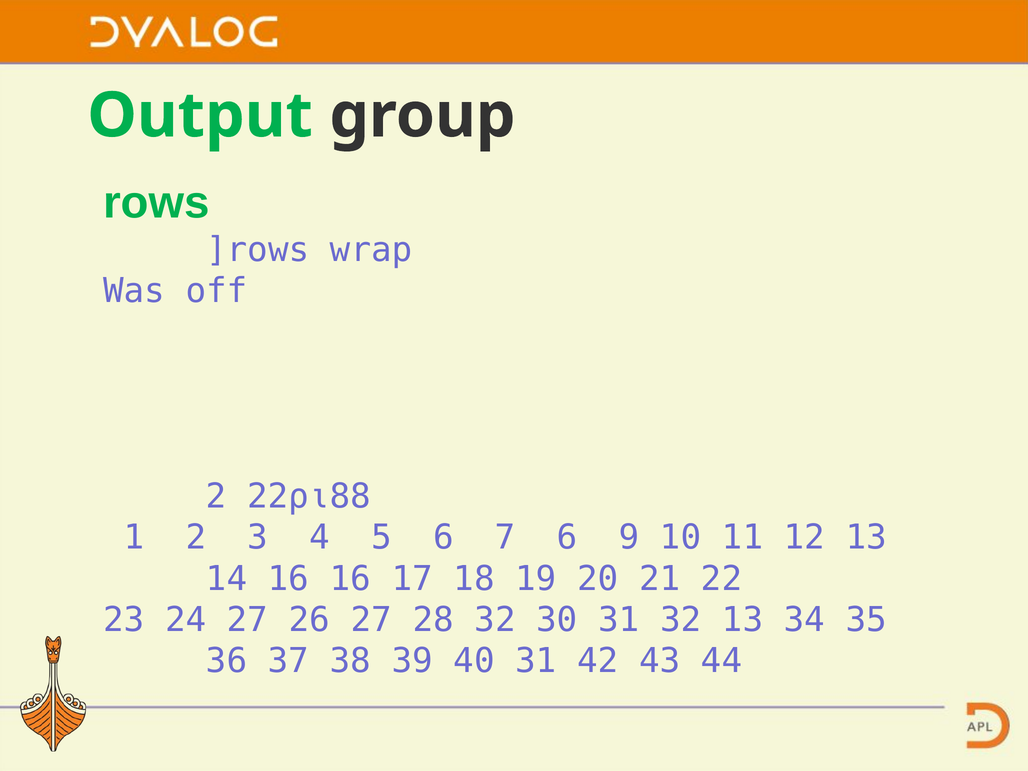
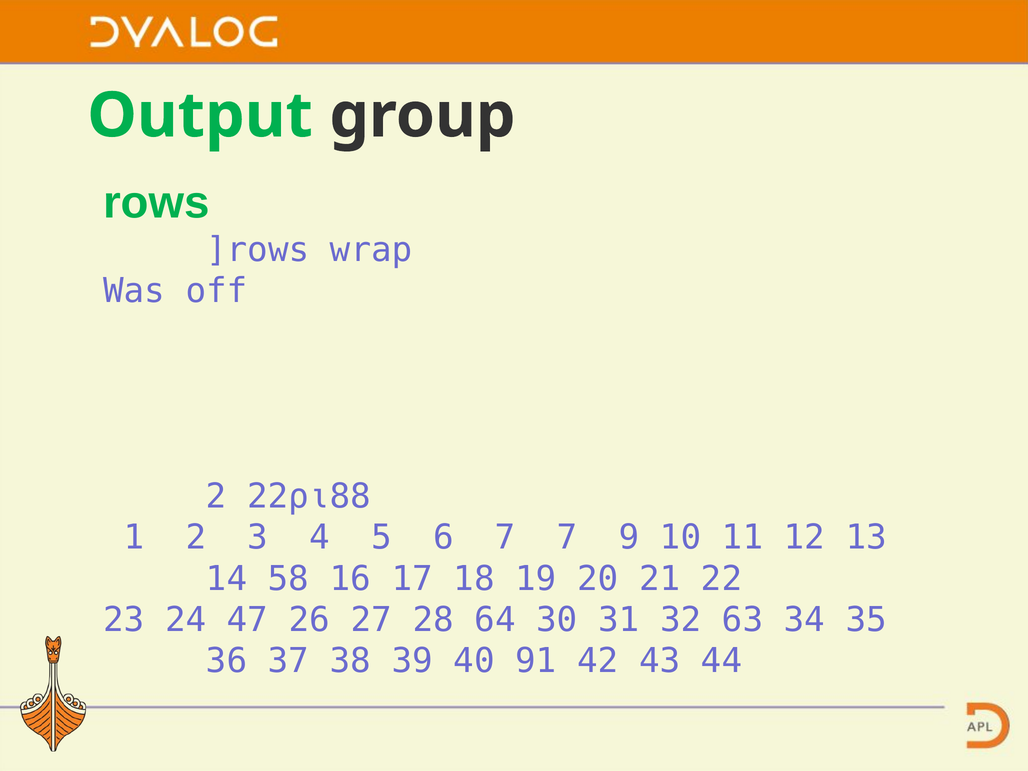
7 6: 6 -> 7
14 16: 16 -> 58
24 27: 27 -> 47
28 32: 32 -> 64
32 13: 13 -> 63
40 31: 31 -> 91
